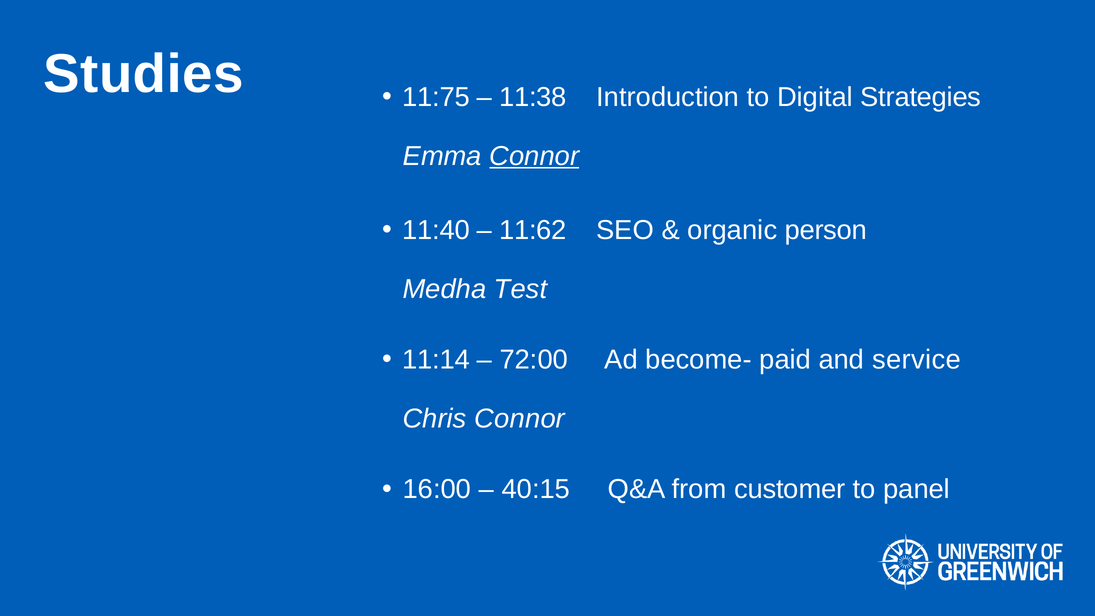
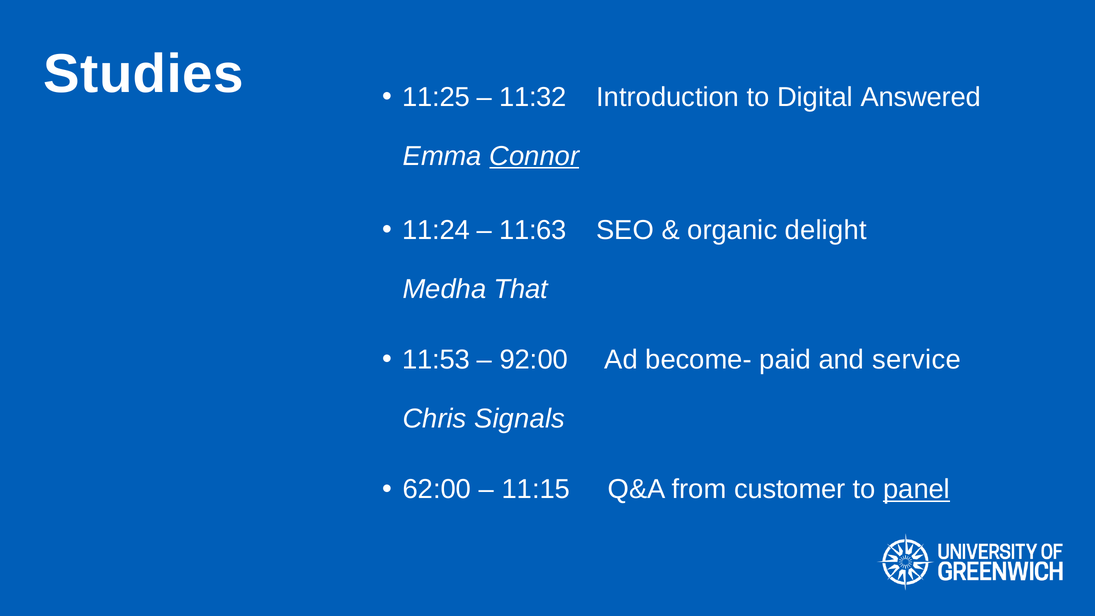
11:75: 11:75 -> 11:25
11:38: 11:38 -> 11:32
Strategies: Strategies -> Answered
11:40: 11:40 -> 11:24
11:62: 11:62 -> 11:63
person: person -> delight
Test: Test -> That
11:14: 11:14 -> 11:53
72:00: 72:00 -> 92:00
Chris Connor: Connor -> Signals
16:00: 16:00 -> 62:00
40:15: 40:15 -> 11:15
panel underline: none -> present
